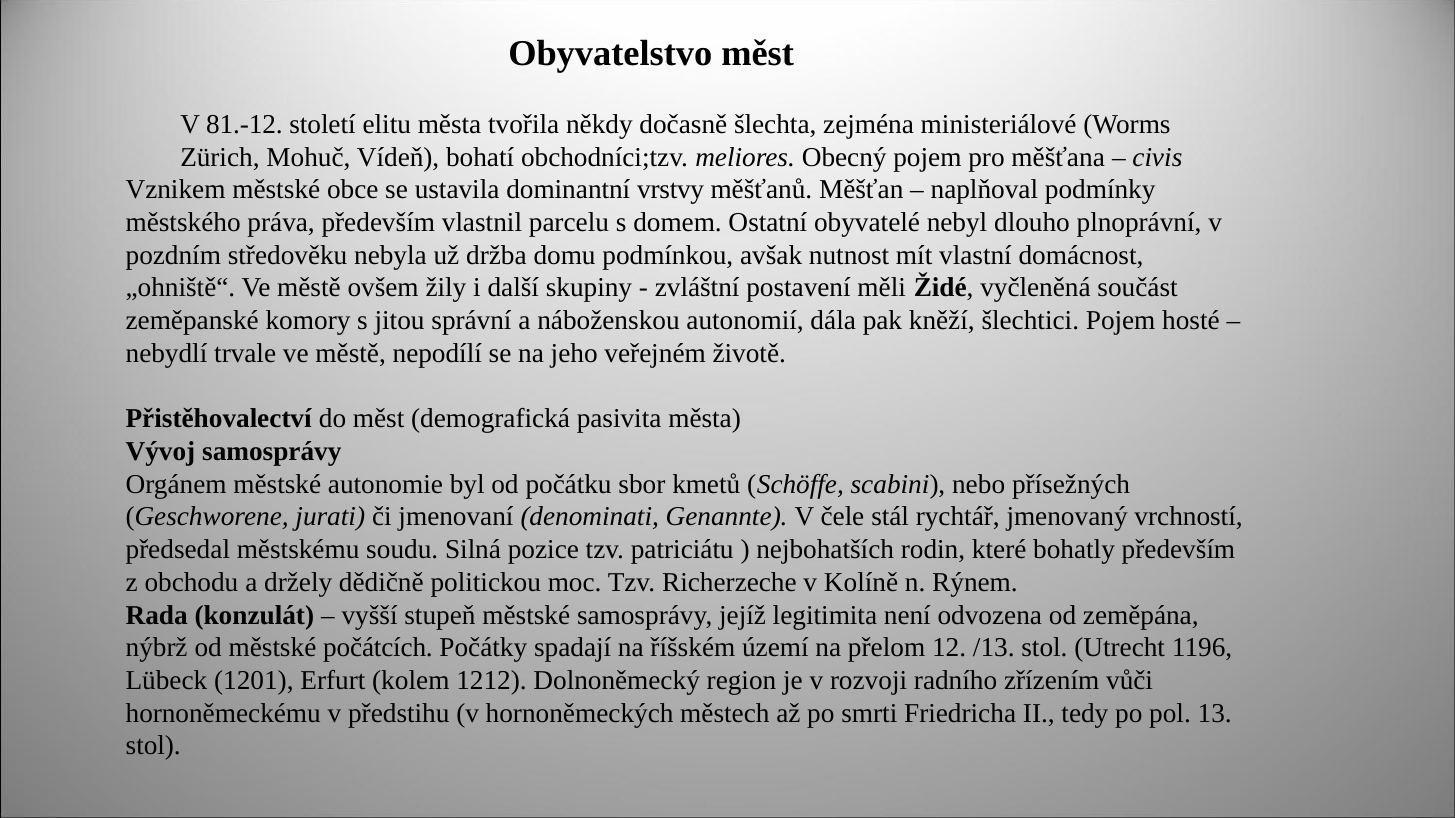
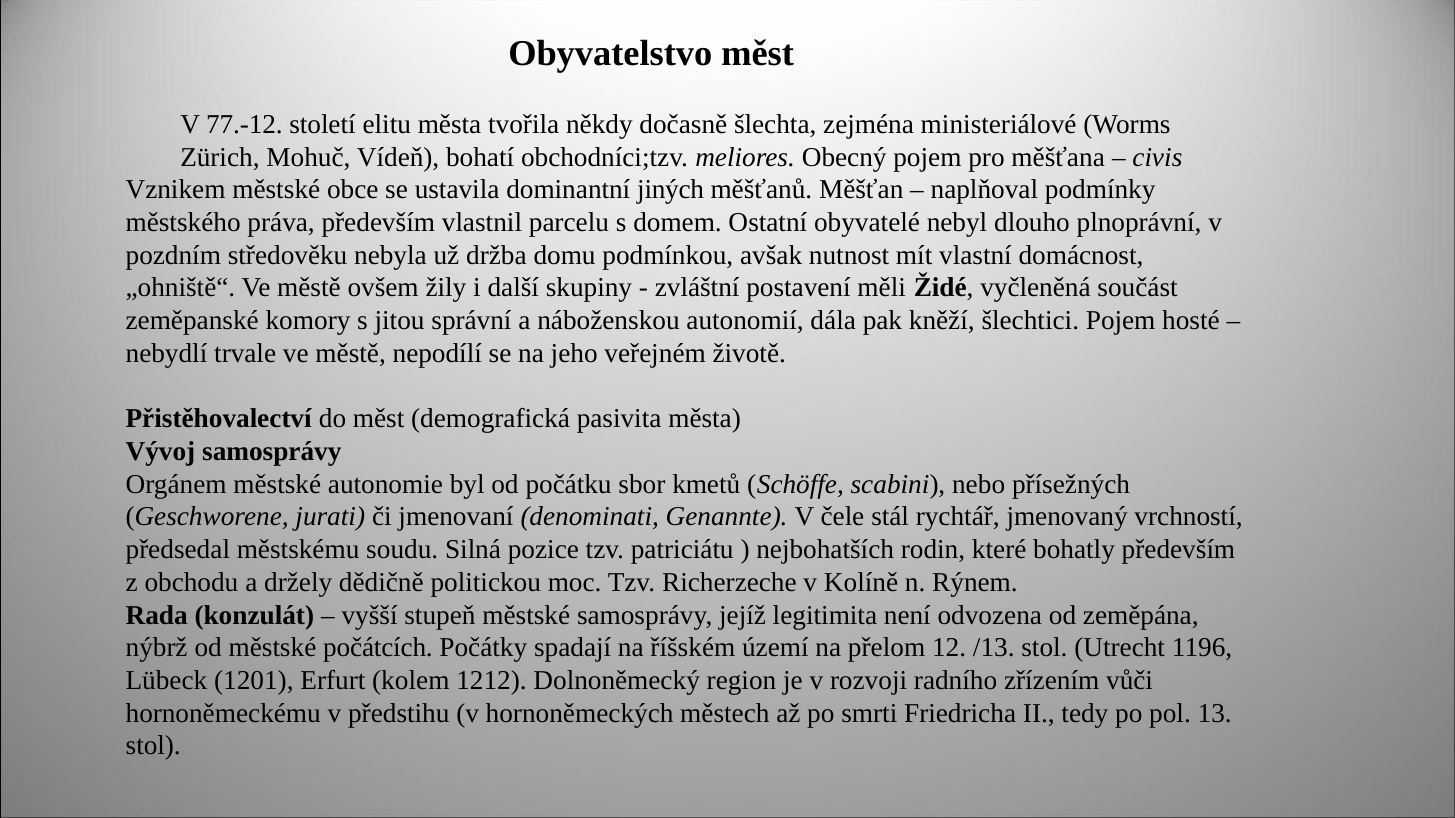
81.-12: 81.-12 -> 77.-12
vrstvy: vrstvy -> jiných
